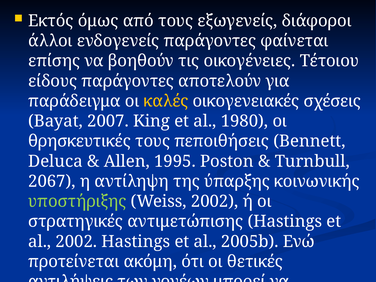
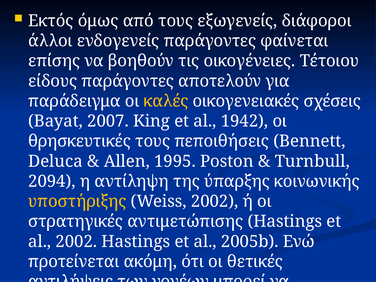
1980: 1980 -> 1942
2067: 2067 -> 2094
υποστήριξης colour: light green -> yellow
